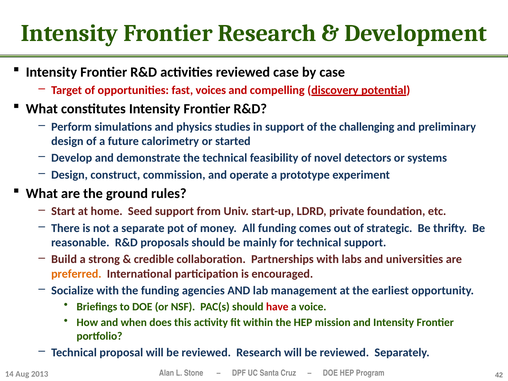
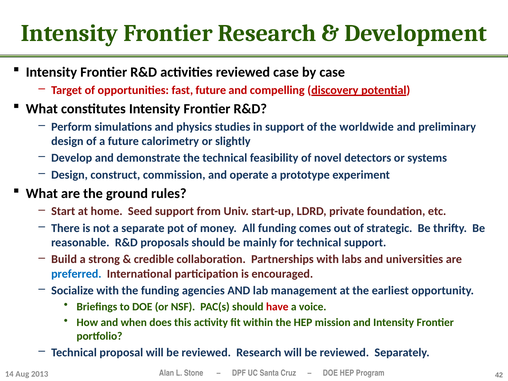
fast voices: voices -> future
challenging: challenging -> worldwide
started: started -> slightly
preferred colour: orange -> blue
